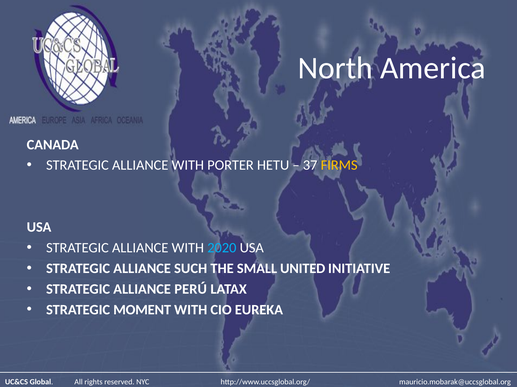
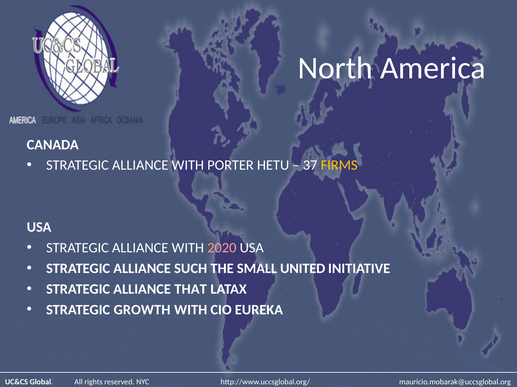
2020 colour: light blue -> pink
PERÚ: PERÚ -> THAT
MOMENT: MOMENT -> GROWTH
